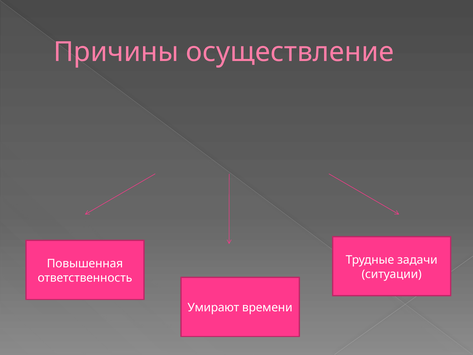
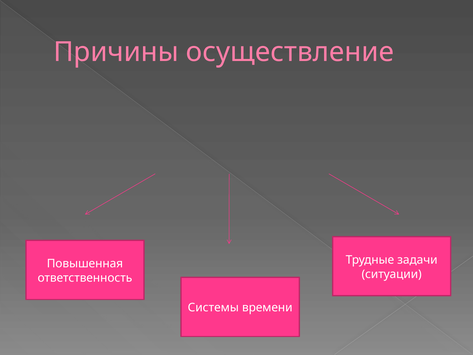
Умирают: Умирают -> Системы
